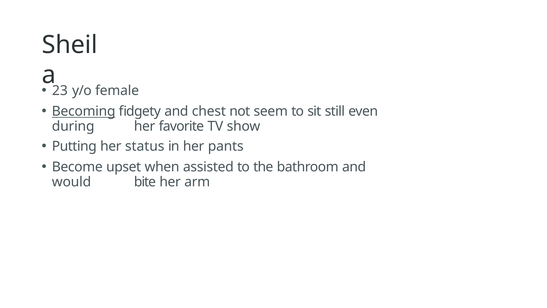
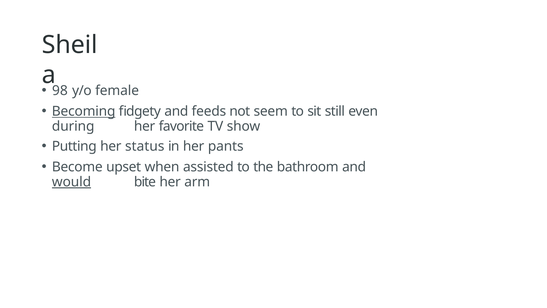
23: 23 -> 98
chest: chest -> feeds
would underline: none -> present
